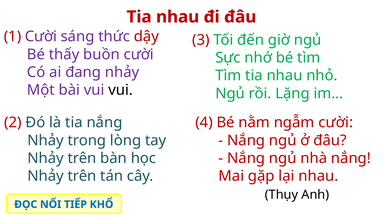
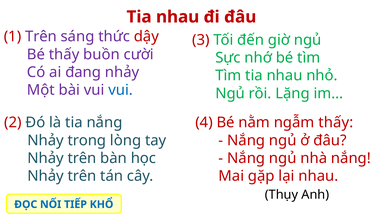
1 Cười: Cười -> Trên
vui at (121, 90) colour: black -> blue
ngẫm cười: cười -> thấy
